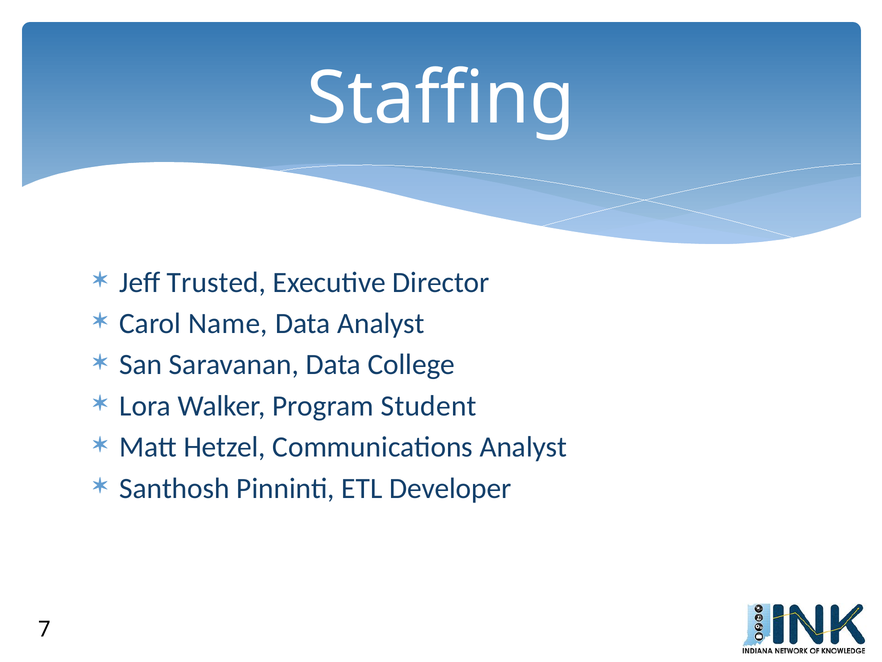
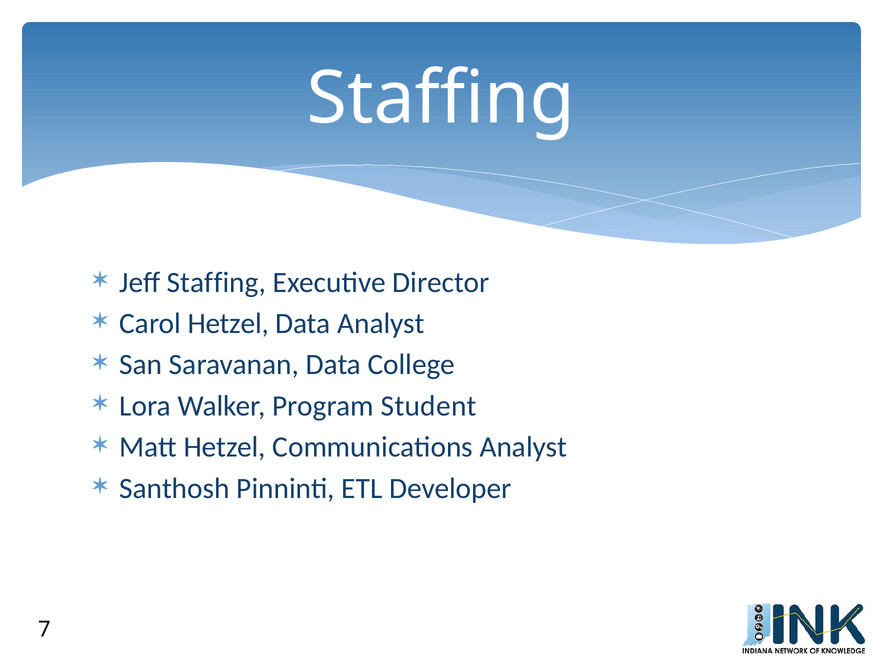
Jeff Trusted: Trusted -> Staffing
Carol Name: Name -> Hetzel
